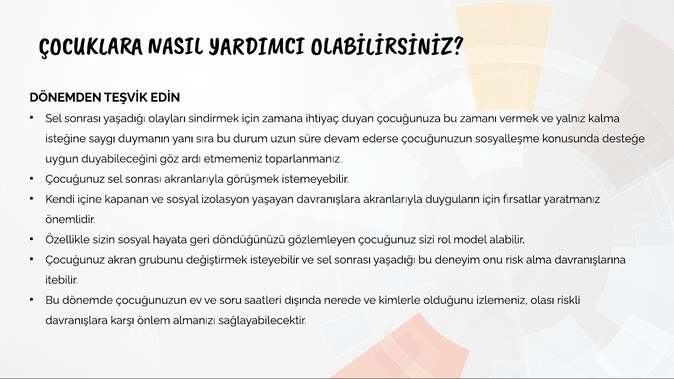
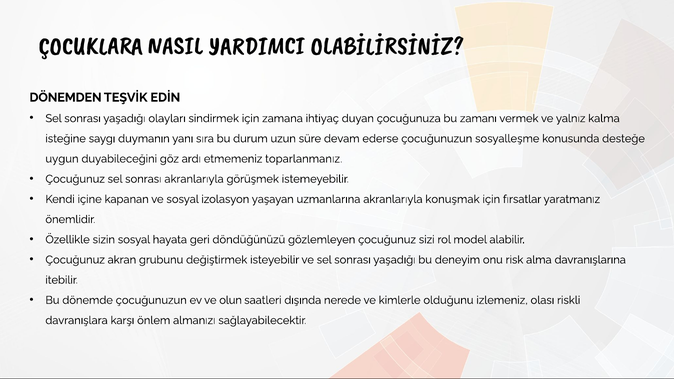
yaşayan davranışlara: davranışlara -> uzmanlarına
duyguların: duyguların -> konuşmak
soru: soru -> olun
